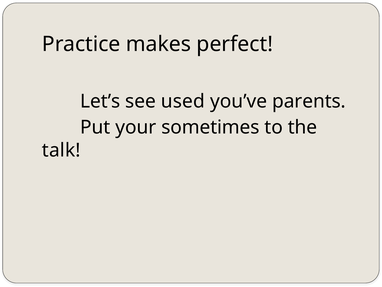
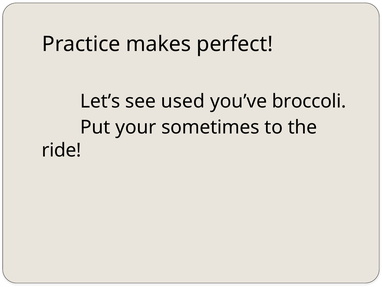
parents: parents -> broccoli
talk: talk -> ride
